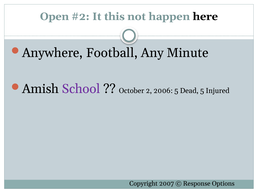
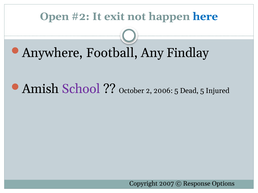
this: this -> exit
here colour: black -> blue
Minute: Minute -> Findlay
